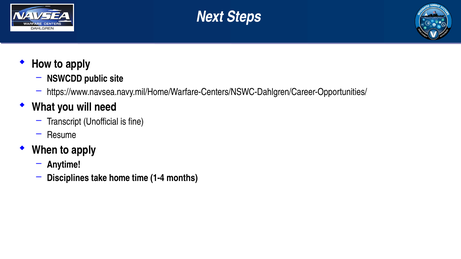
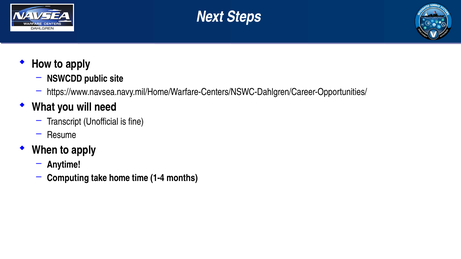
Disciplines: Disciplines -> Computing
